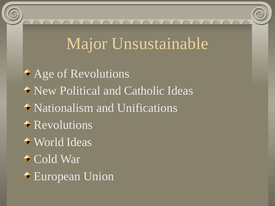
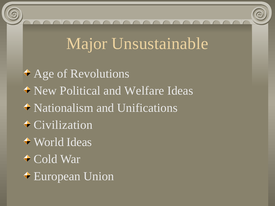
Catholic: Catholic -> Welfare
Revolutions at (63, 125): Revolutions -> Civilization
